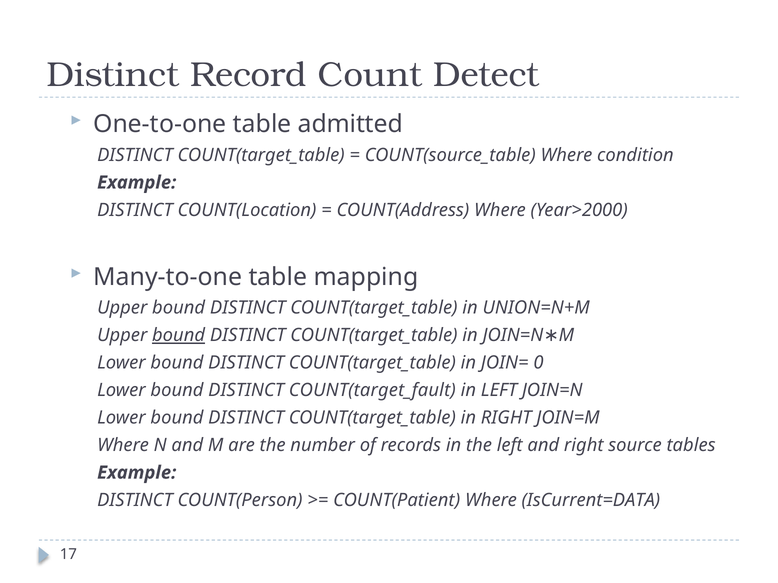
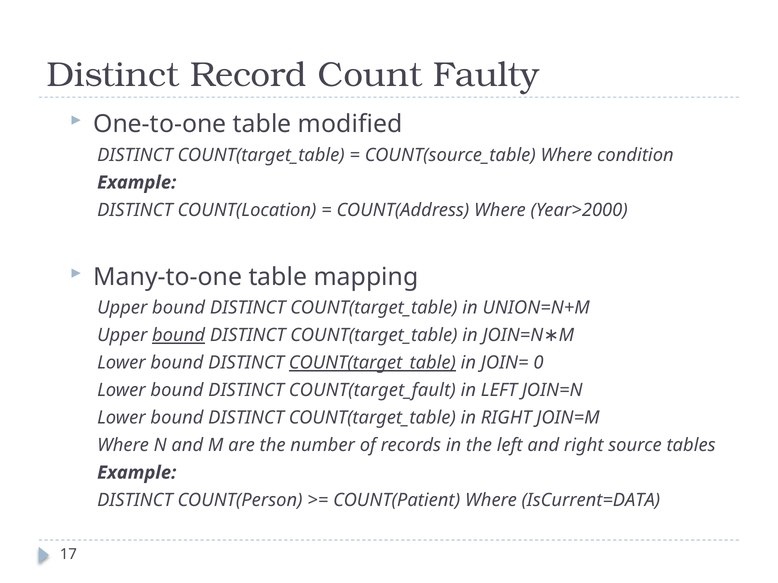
Detect: Detect -> Faulty
admitted: admitted -> modified
COUNT(target_table at (372, 363) underline: none -> present
